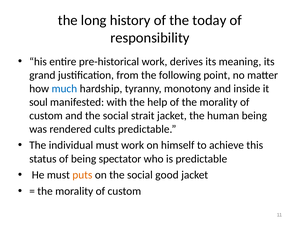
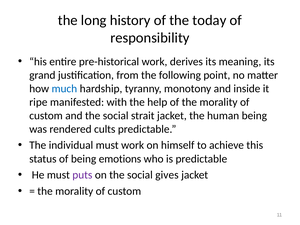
soul: soul -> ripe
spectator: spectator -> emotions
puts colour: orange -> purple
good: good -> gives
